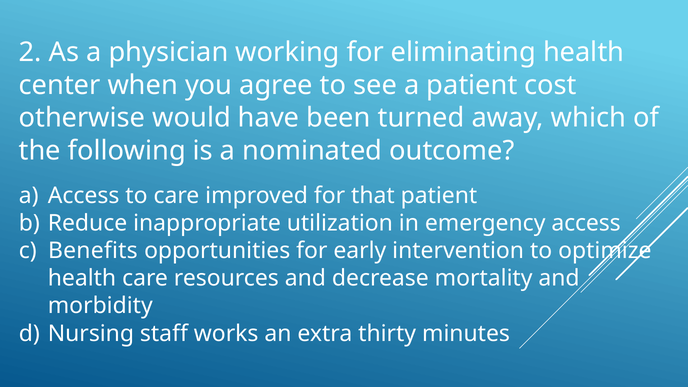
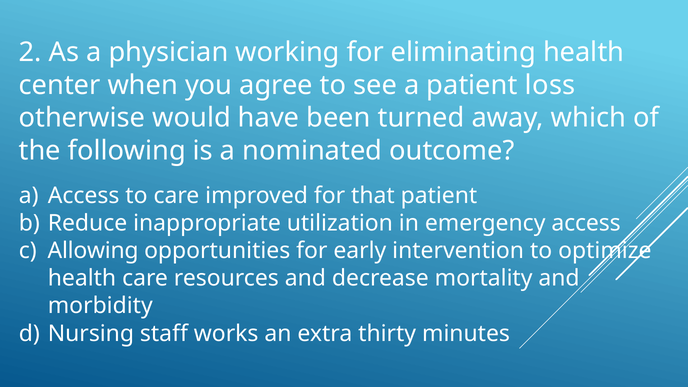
cost: cost -> loss
Benefits: Benefits -> Allowing
